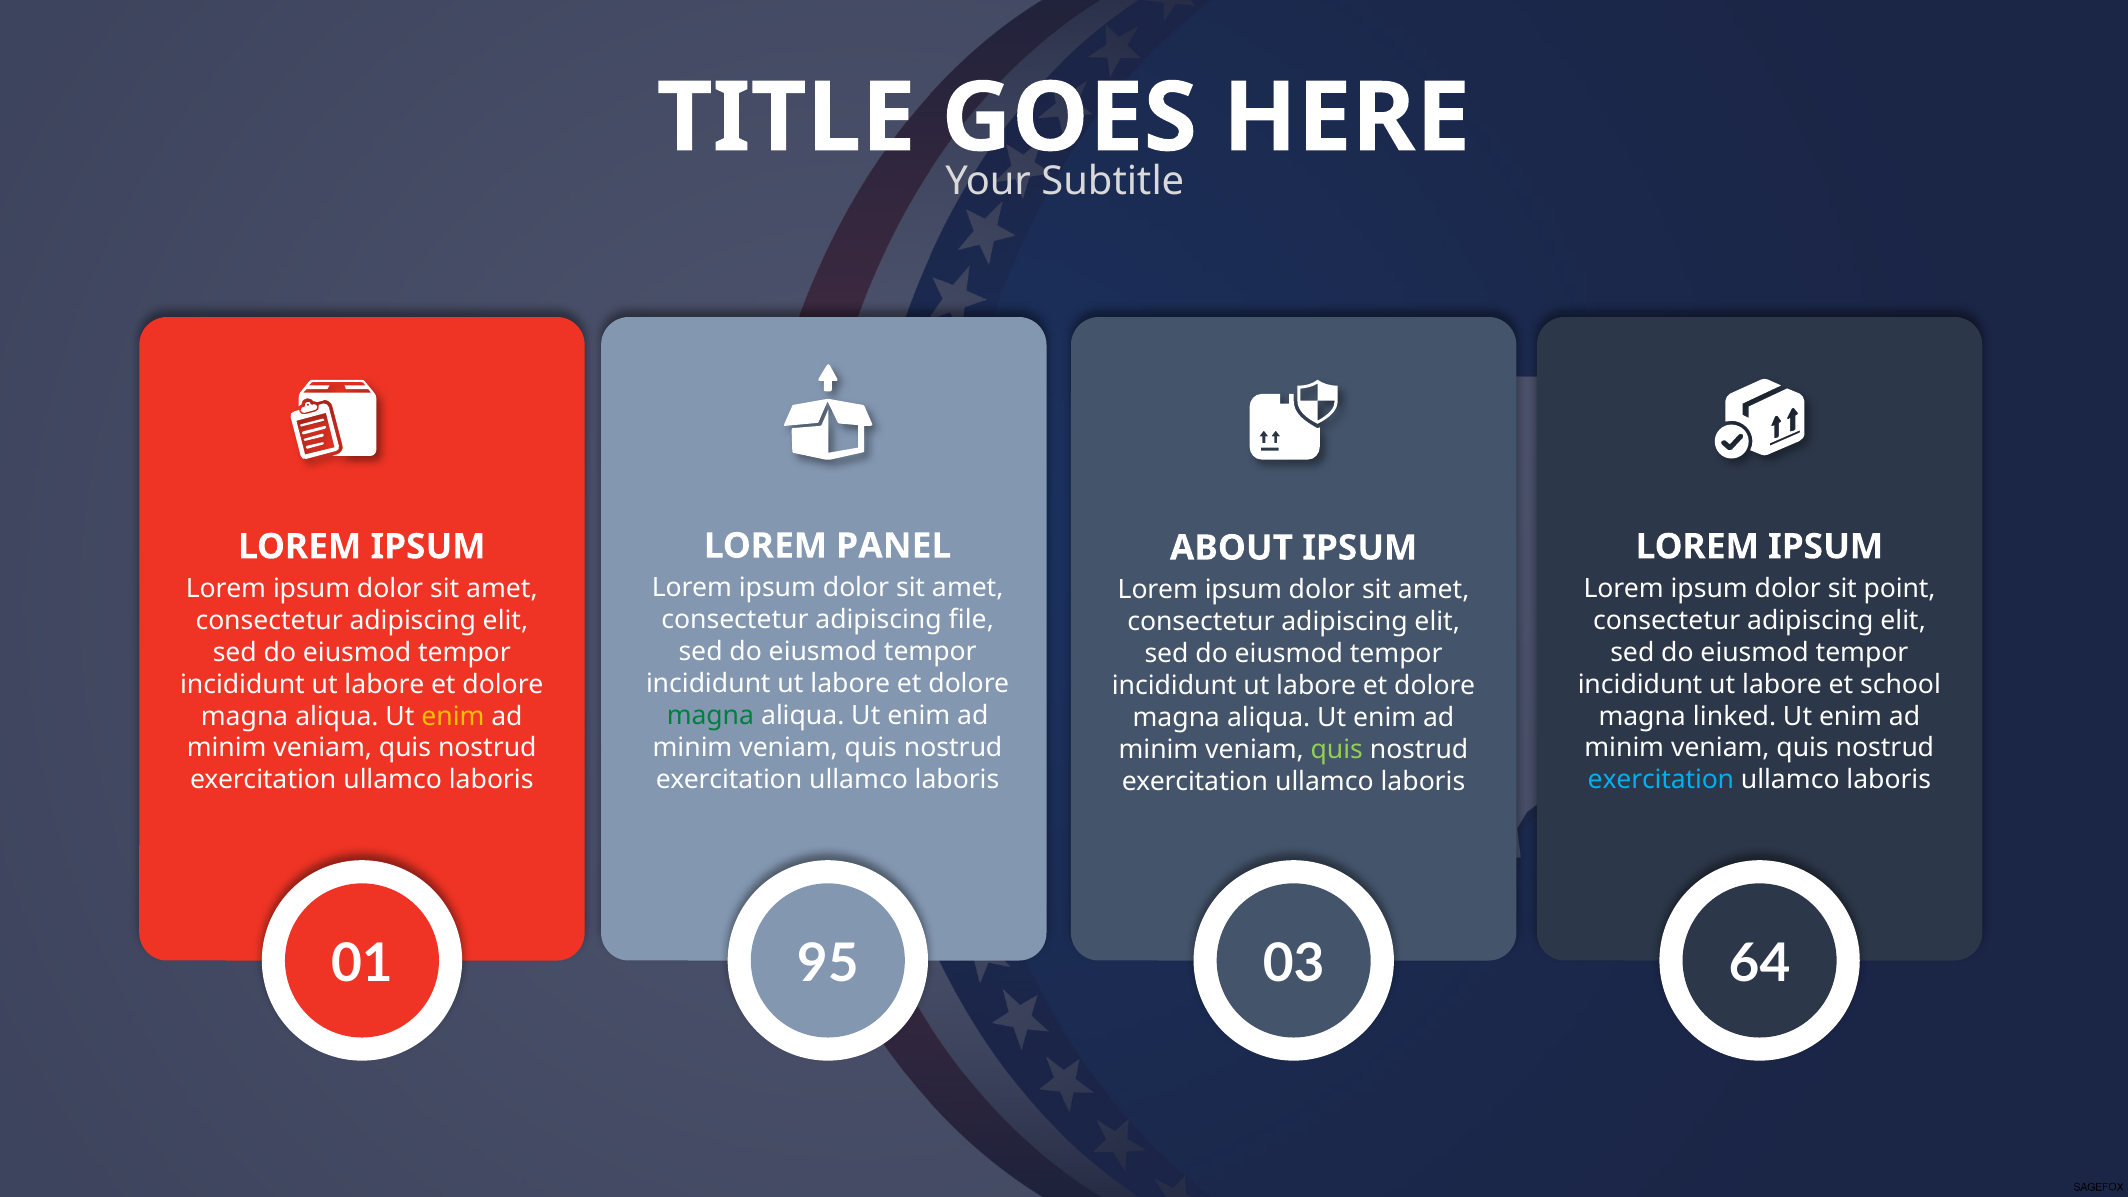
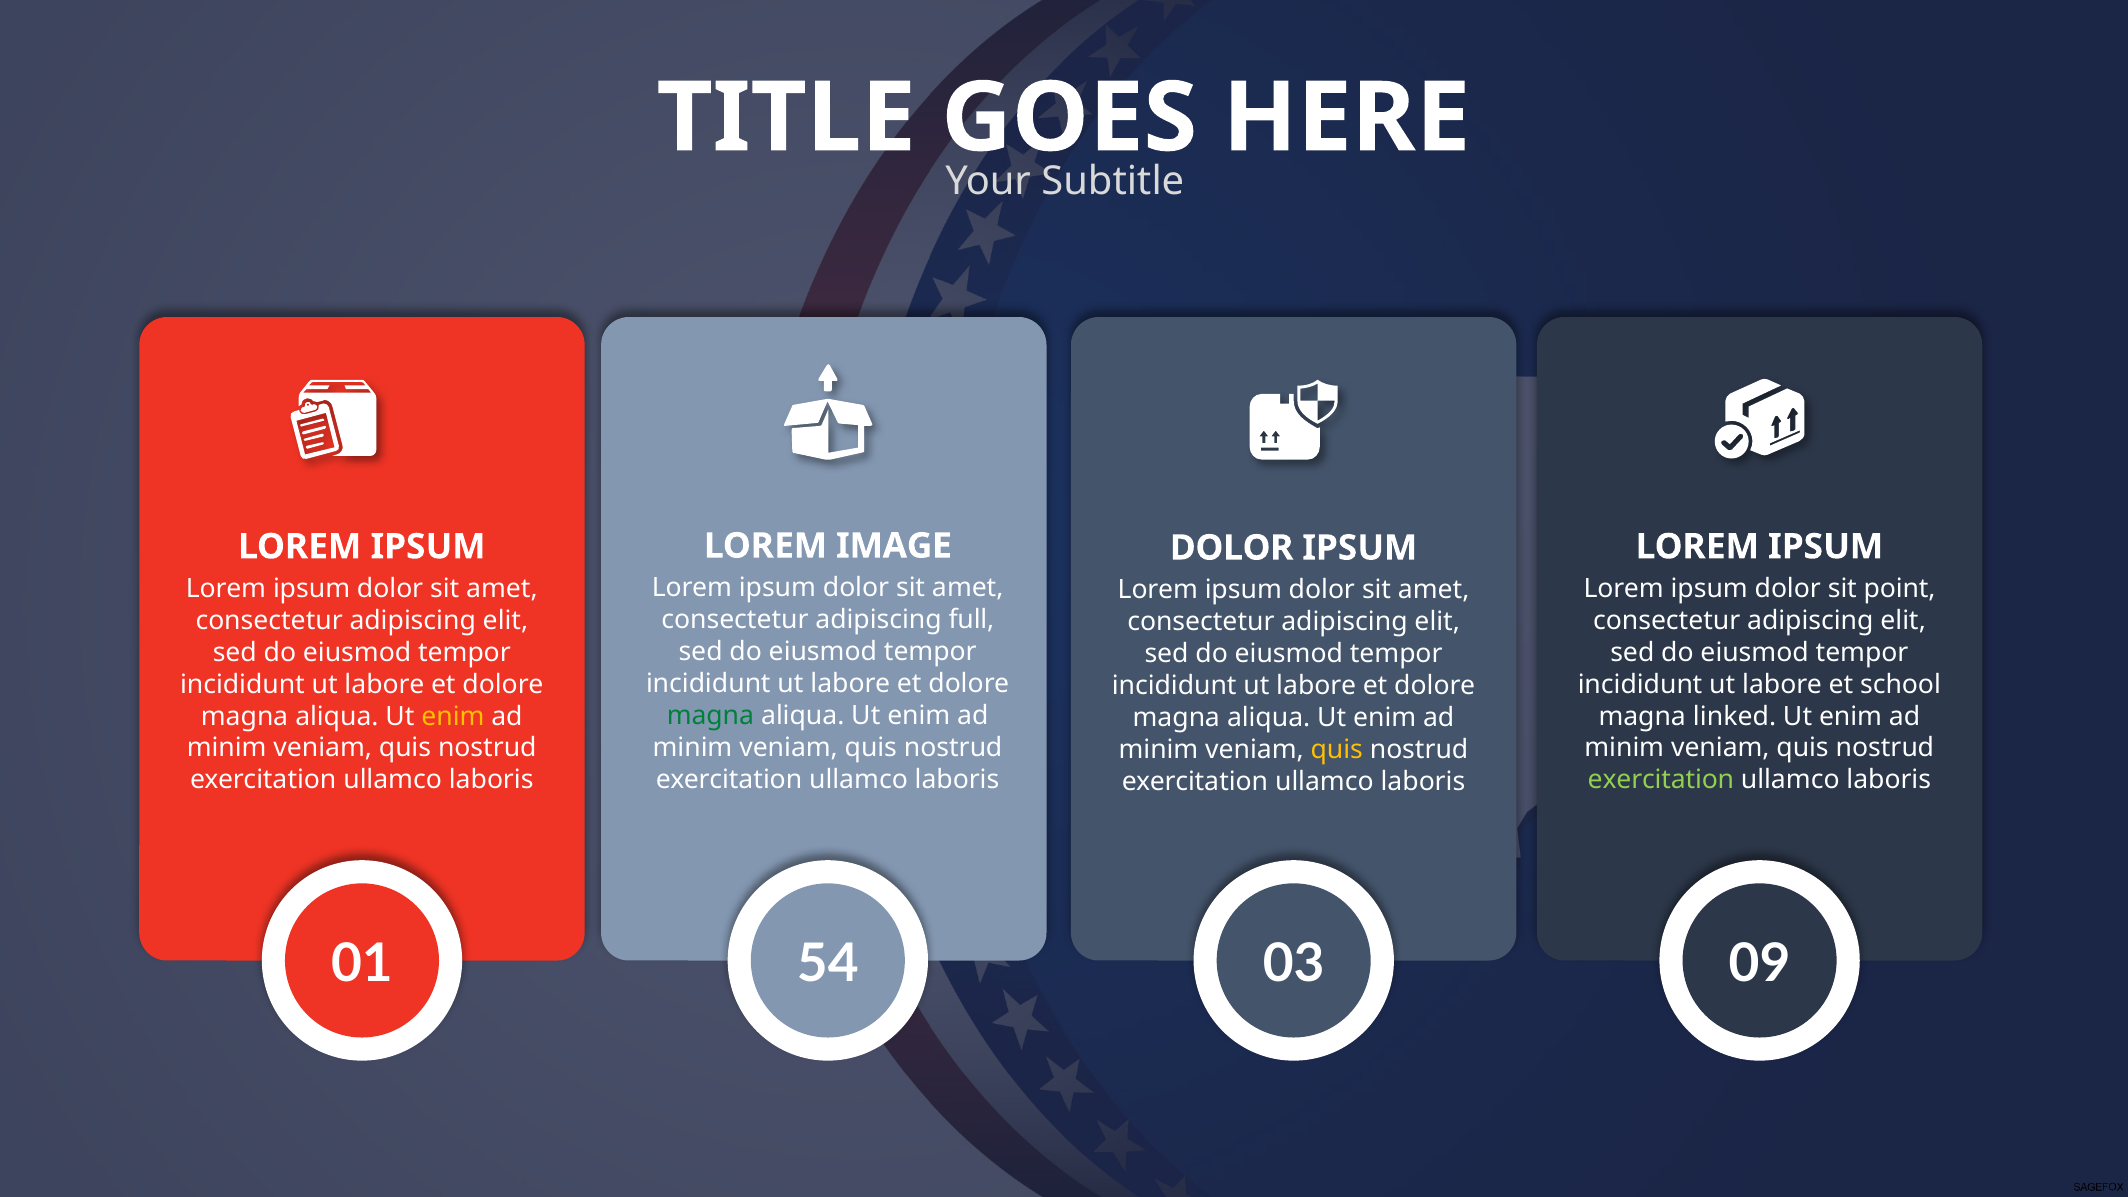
PANEL: PANEL -> IMAGE
ABOUT at (1231, 548): ABOUT -> DOLOR
file: file -> full
quis at (1337, 749) colour: light green -> yellow
exercitation at (1661, 780) colour: light blue -> light green
95: 95 -> 54
64: 64 -> 09
